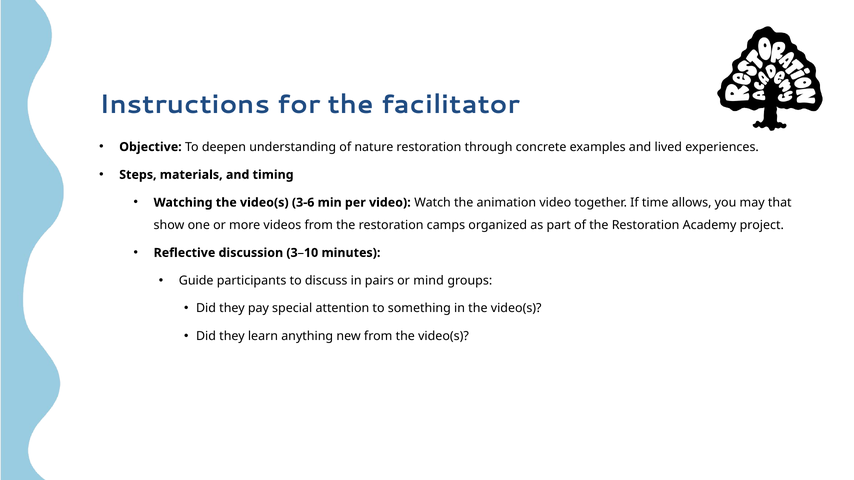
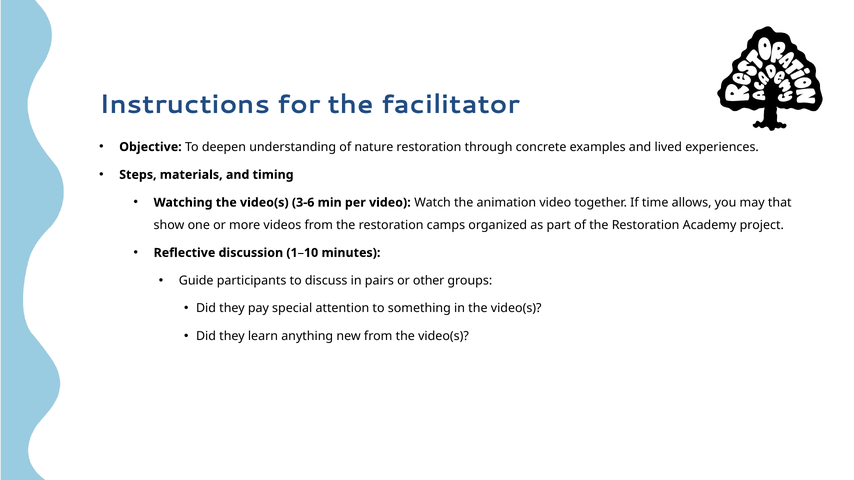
3–10: 3–10 -> 1–10
mind: mind -> other
